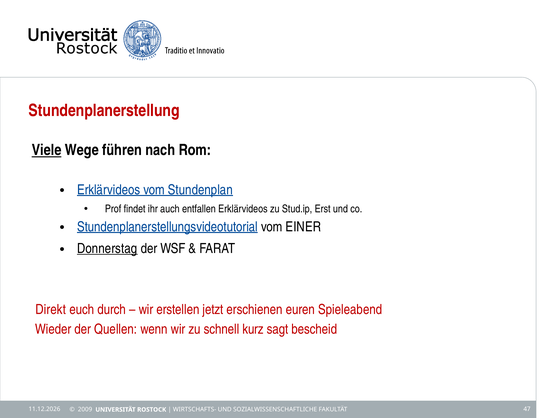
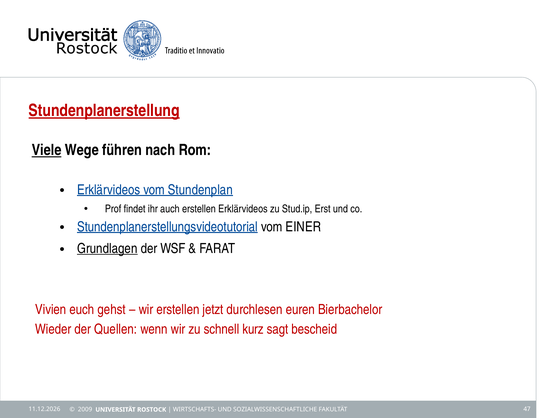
Stundenplanerstellung underline: none -> present
auch entfallen: entfallen -> erstellen
Donnerstag: Donnerstag -> Grundlagen
Direkt: Direkt -> Vivien
durch: durch -> gehst
erschienen: erschienen -> durchlesen
Spieleabend: Spieleabend -> Bierbachelor
